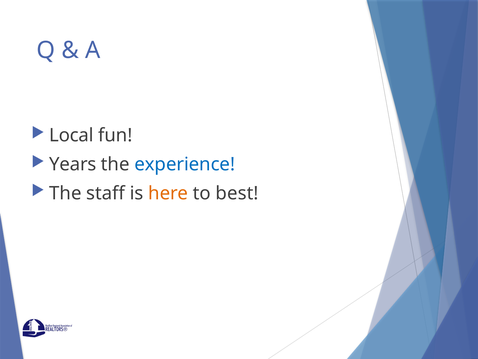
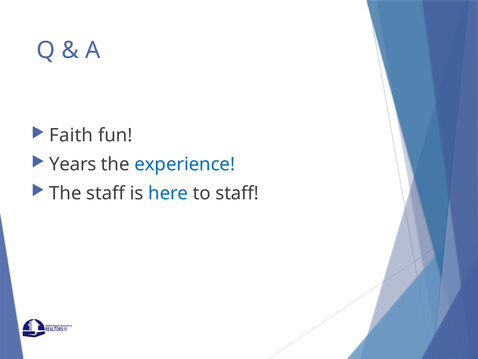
Local: Local -> Faith
here colour: orange -> blue
to best: best -> staff
